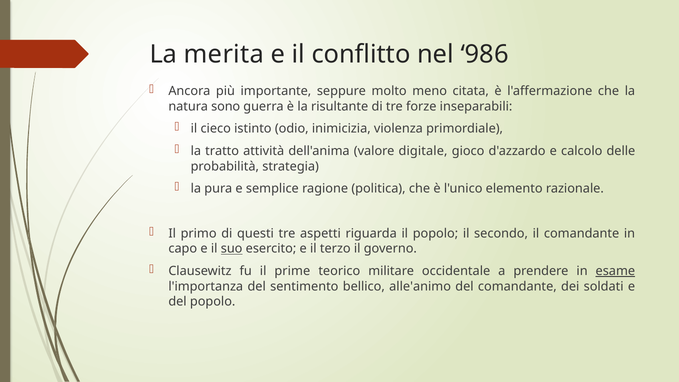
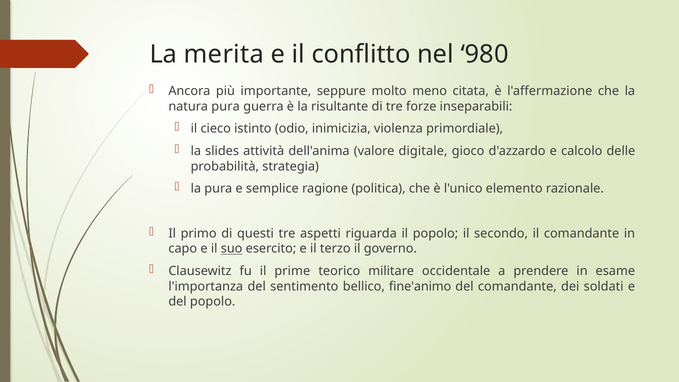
986: 986 -> 980
natura sono: sono -> pura
tratto: tratto -> slides
esame underline: present -> none
alle'animo: alle'animo -> fine'animo
